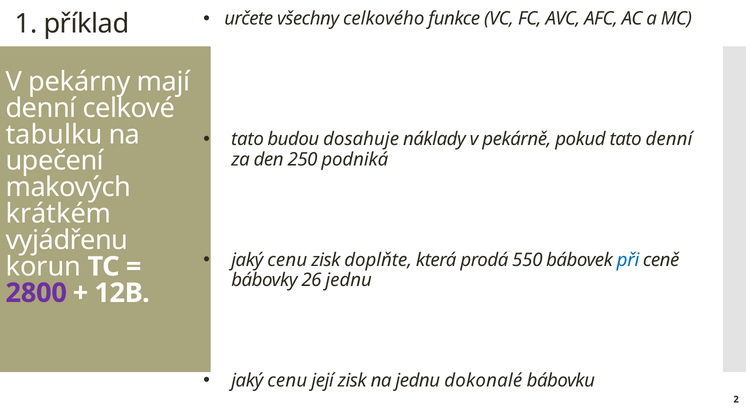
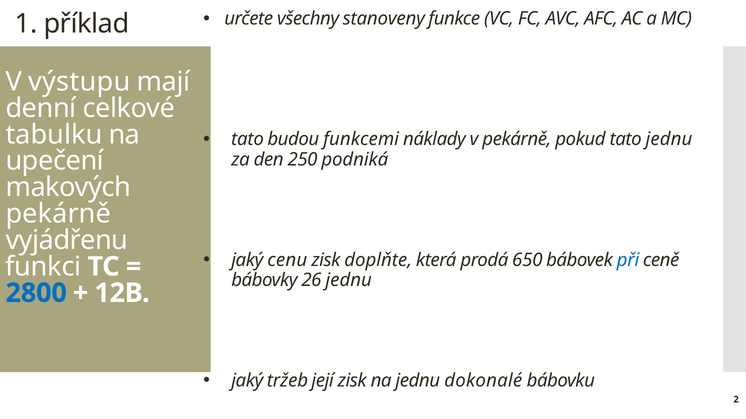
celkového: celkového -> stanoveny
pekárny: pekárny -> výstupu
dosahuje: dosahuje -> funkcemi
tato denní: denní -> jednu
krátkém at (58, 214): krátkém -> pekárně
550: 550 -> 650
korun: korun -> funkci
2800 colour: purple -> blue
cenu at (287, 381): cenu -> tržeb
